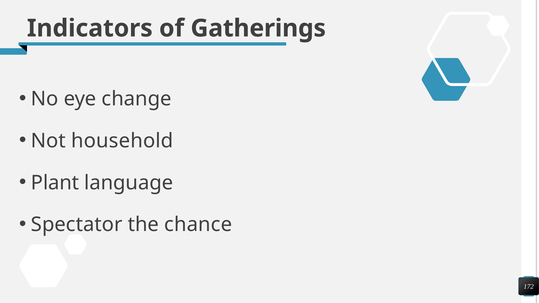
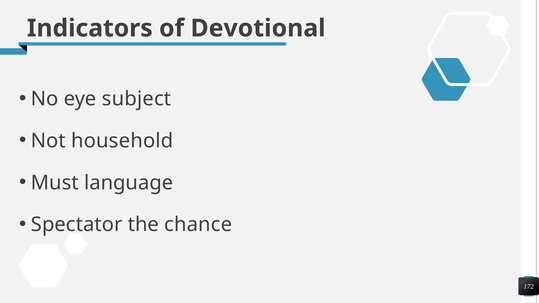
Gatherings: Gatherings -> Devotional
change: change -> subject
Plant: Plant -> Must
